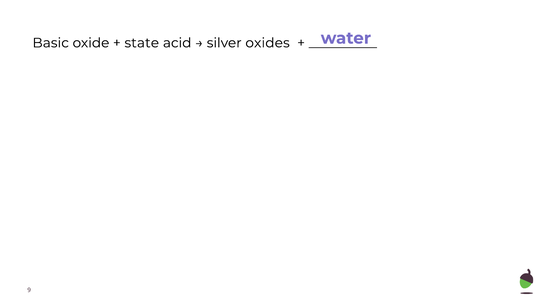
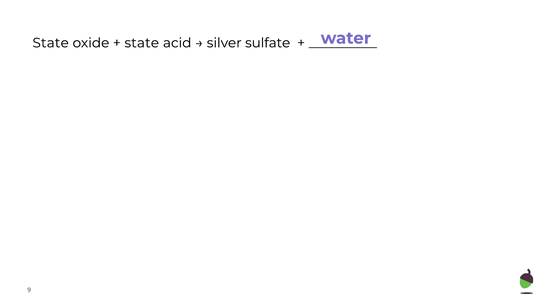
Basic at (51, 43): Basic -> State
oxides: oxides -> sulfate
